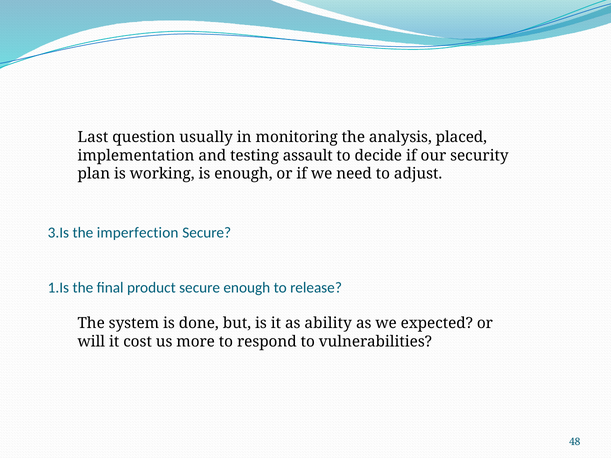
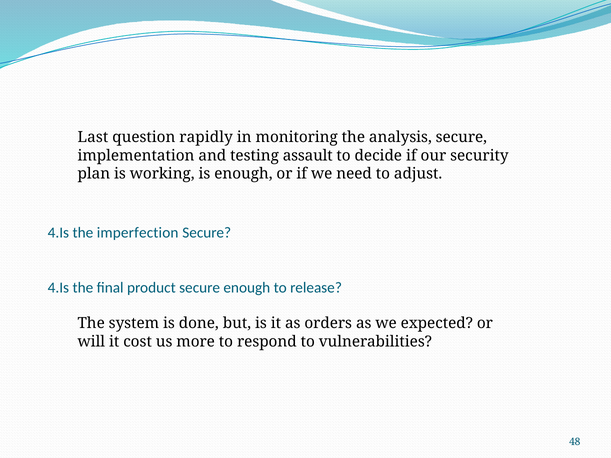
usually: usually -> rapidly
analysis placed: placed -> secure
3.Is at (58, 233): 3.Is -> 4.Is
1.Is at (58, 288): 1.Is -> 4.Is
ability: ability -> orders
